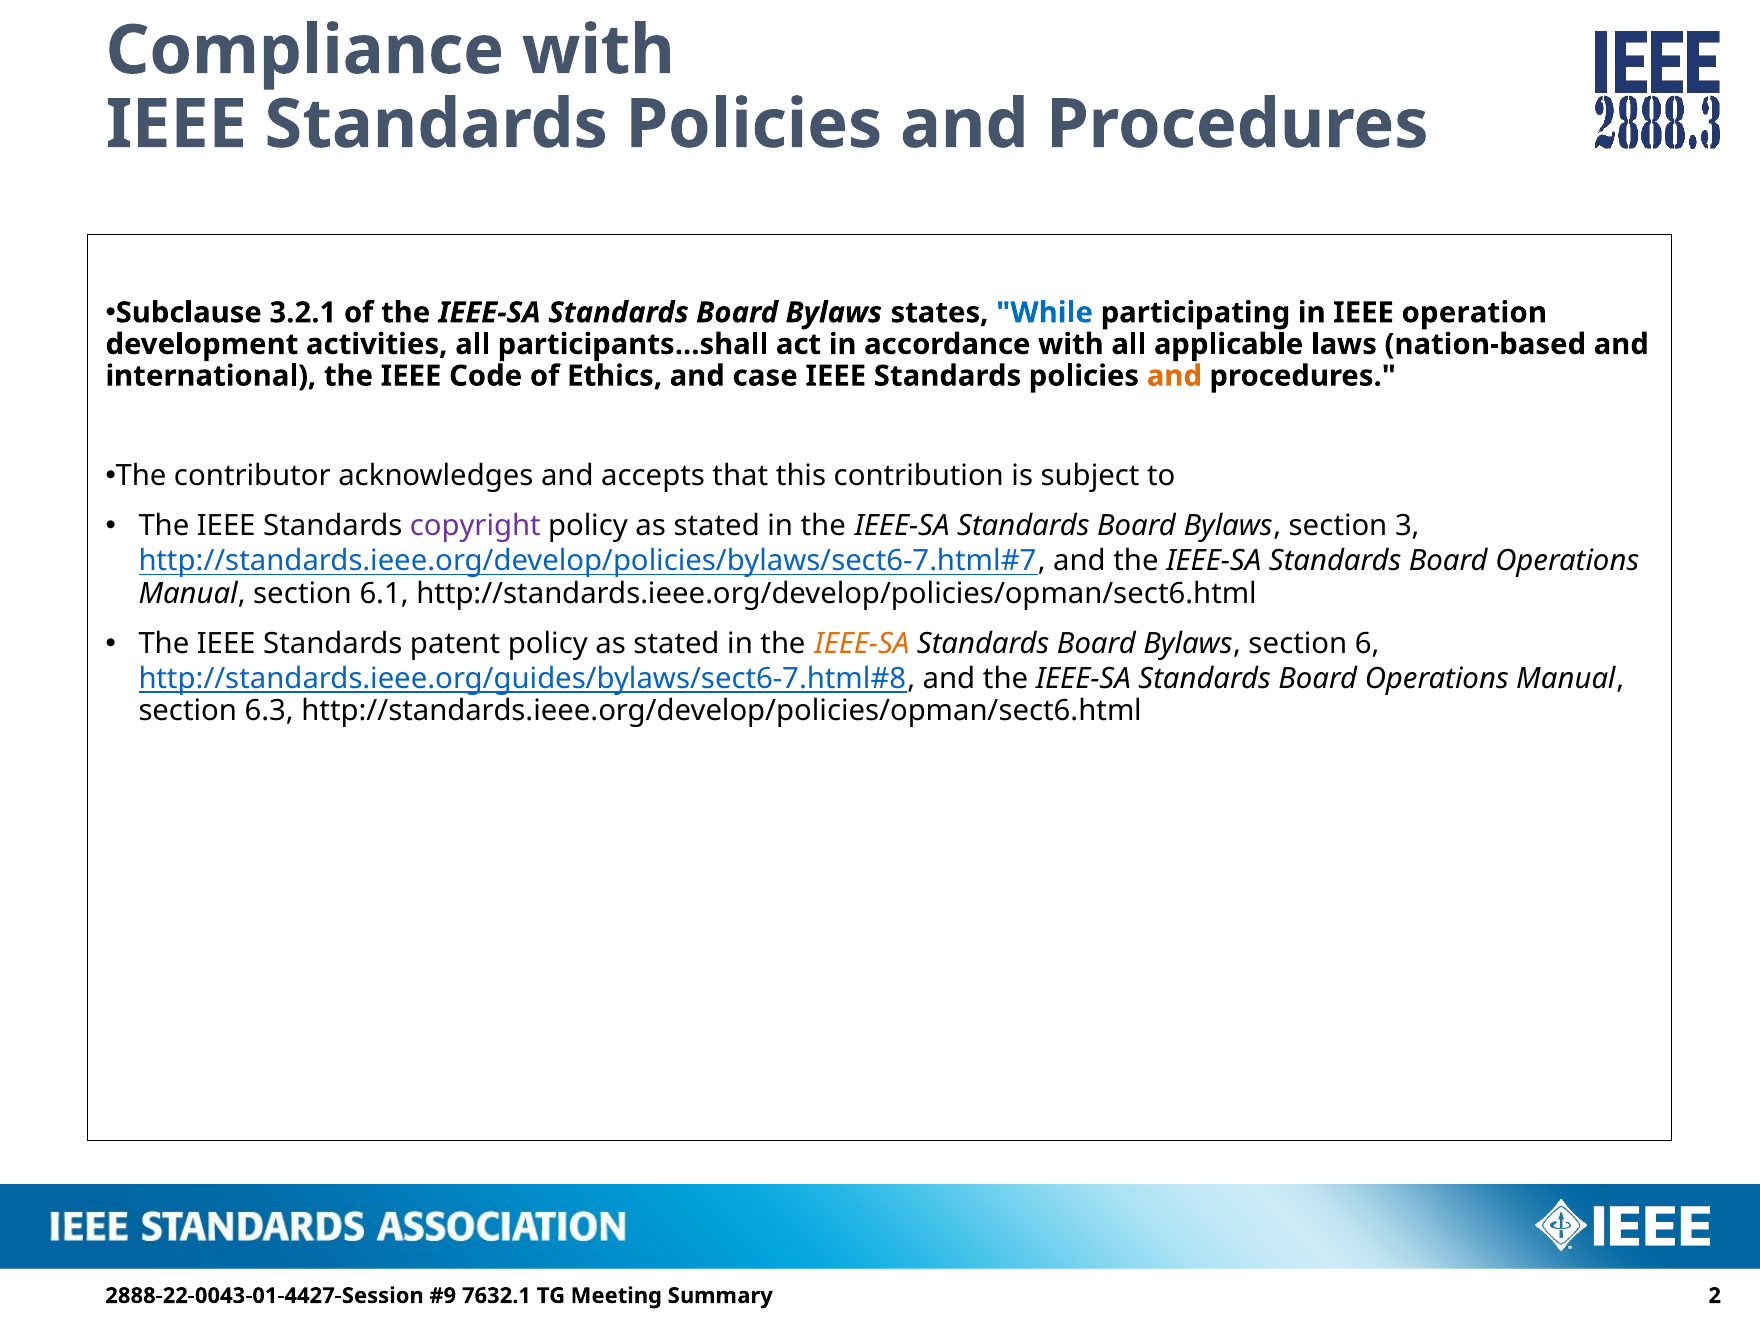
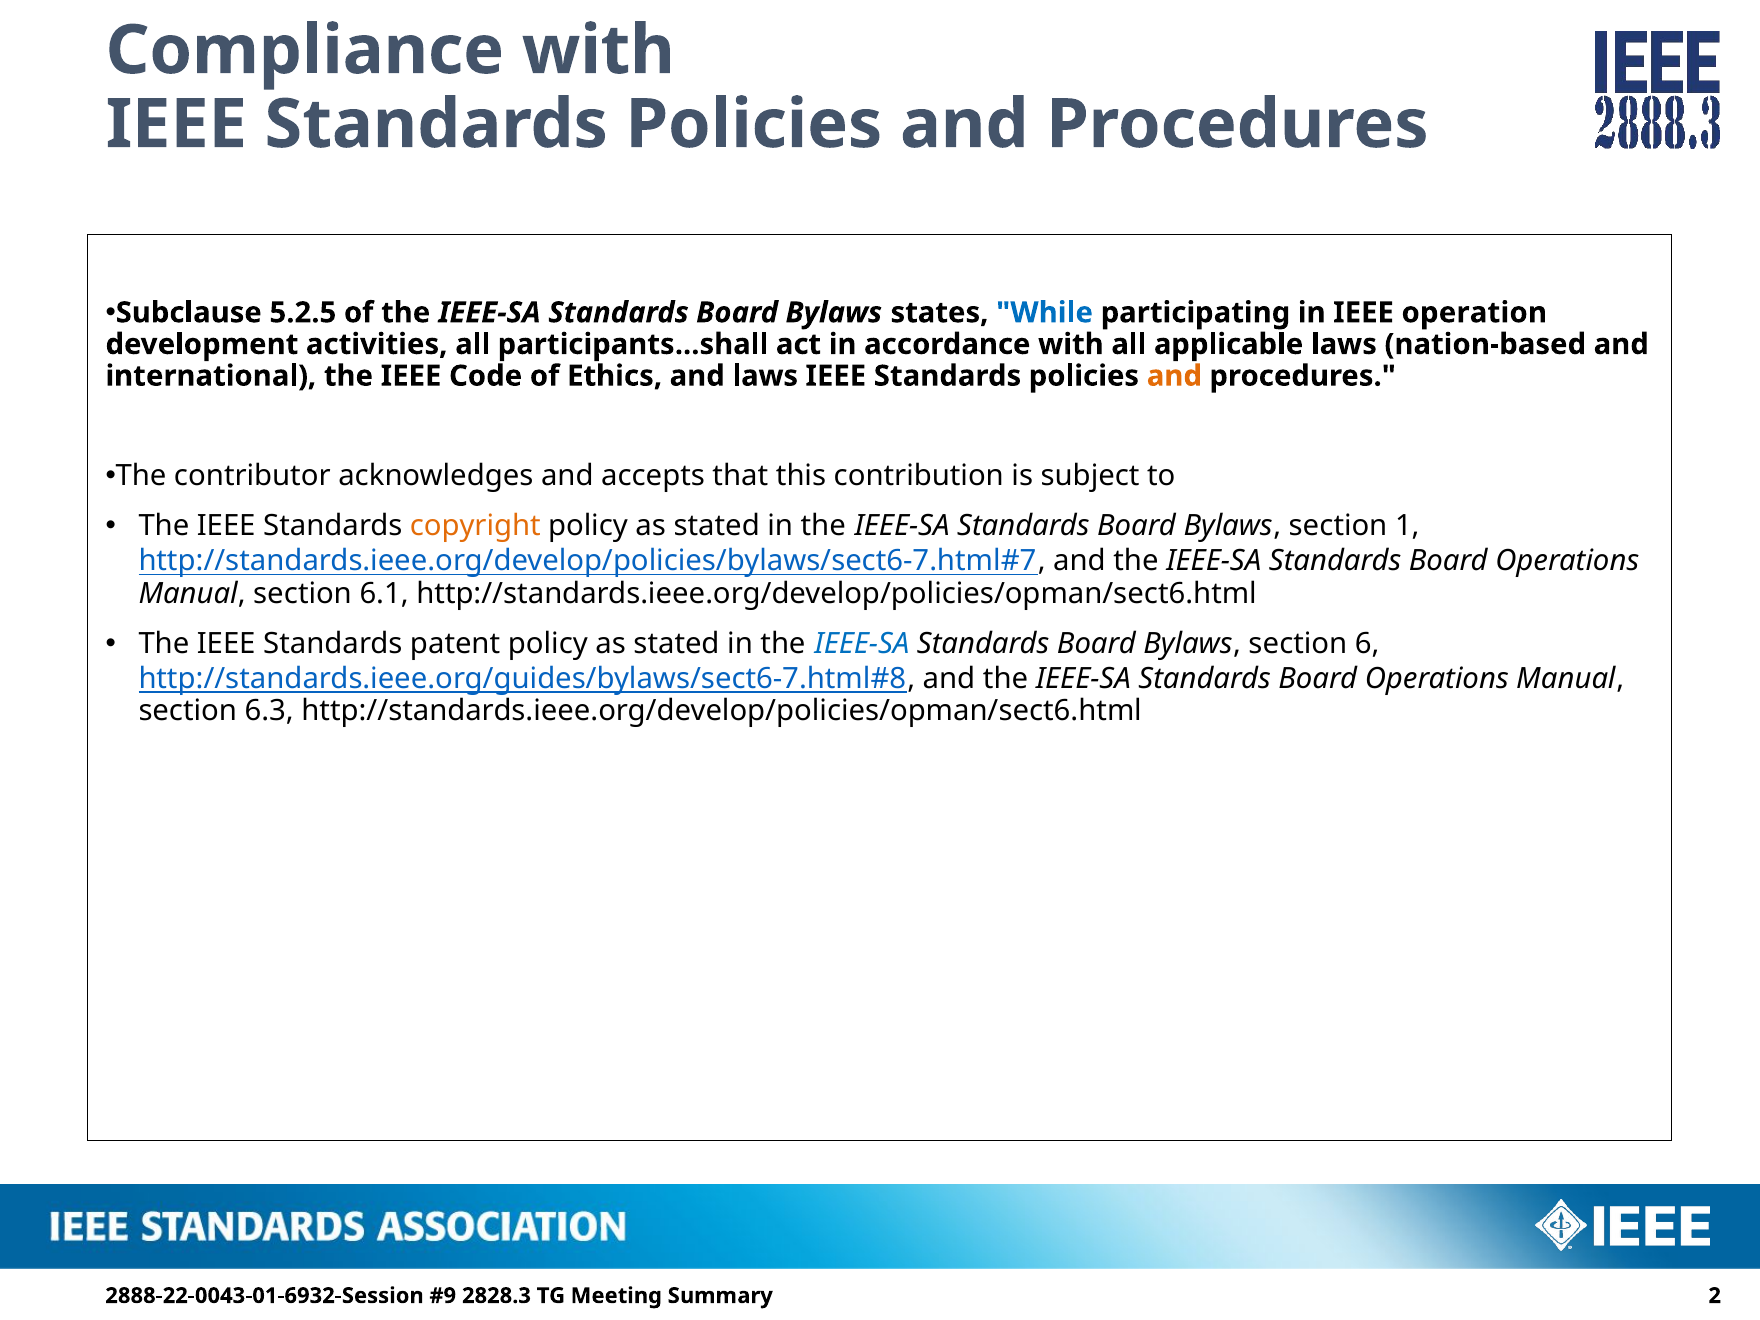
3.2.1: 3.2.1 -> 5.2.5
and case: case -> laws
copyright colour: purple -> orange
3: 3 -> 1
IEEE-SA at (862, 644) colour: orange -> blue
2888-22-0043-01-4427-Session: 2888-22-0043-01-4427-Session -> 2888-22-0043-01-6932-Session
7632.1: 7632.1 -> 2828.3
